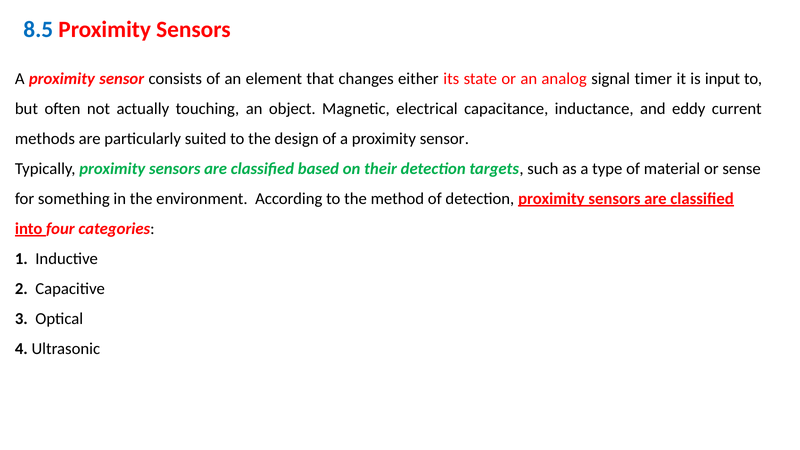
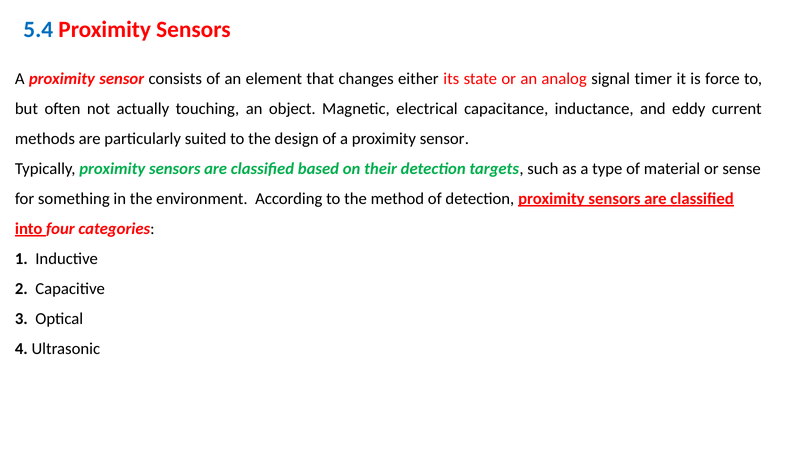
8.5: 8.5 -> 5.4
input: input -> force
